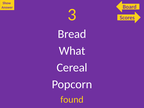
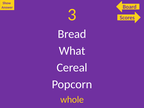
found: found -> whole
